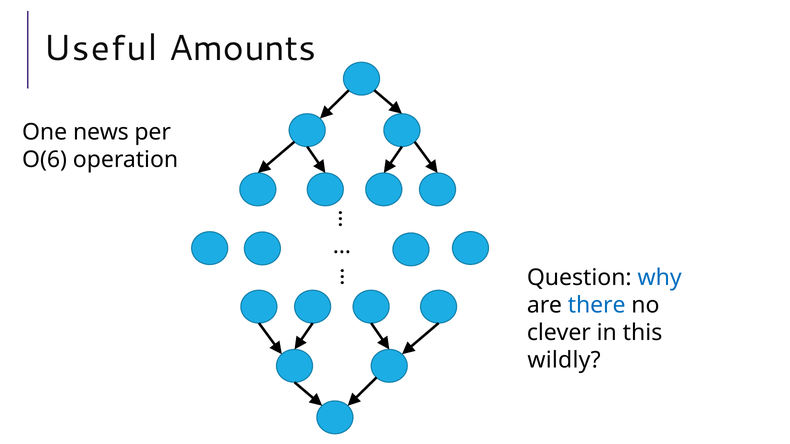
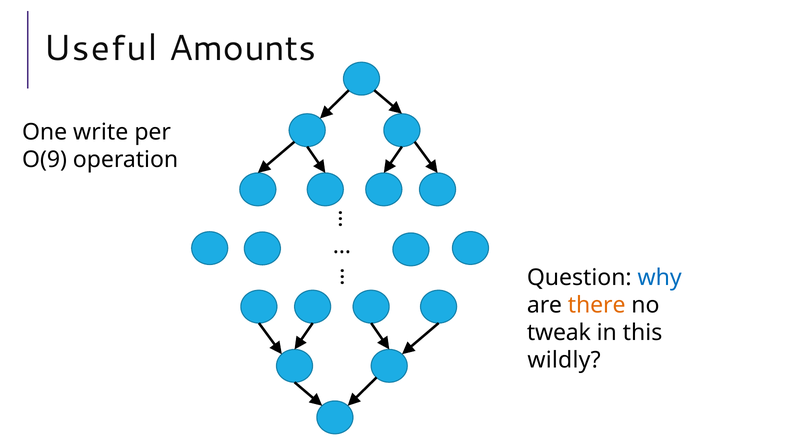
news: news -> write
O(6: O(6 -> O(9
there colour: blue -> orange
clever: clever -> tweak
